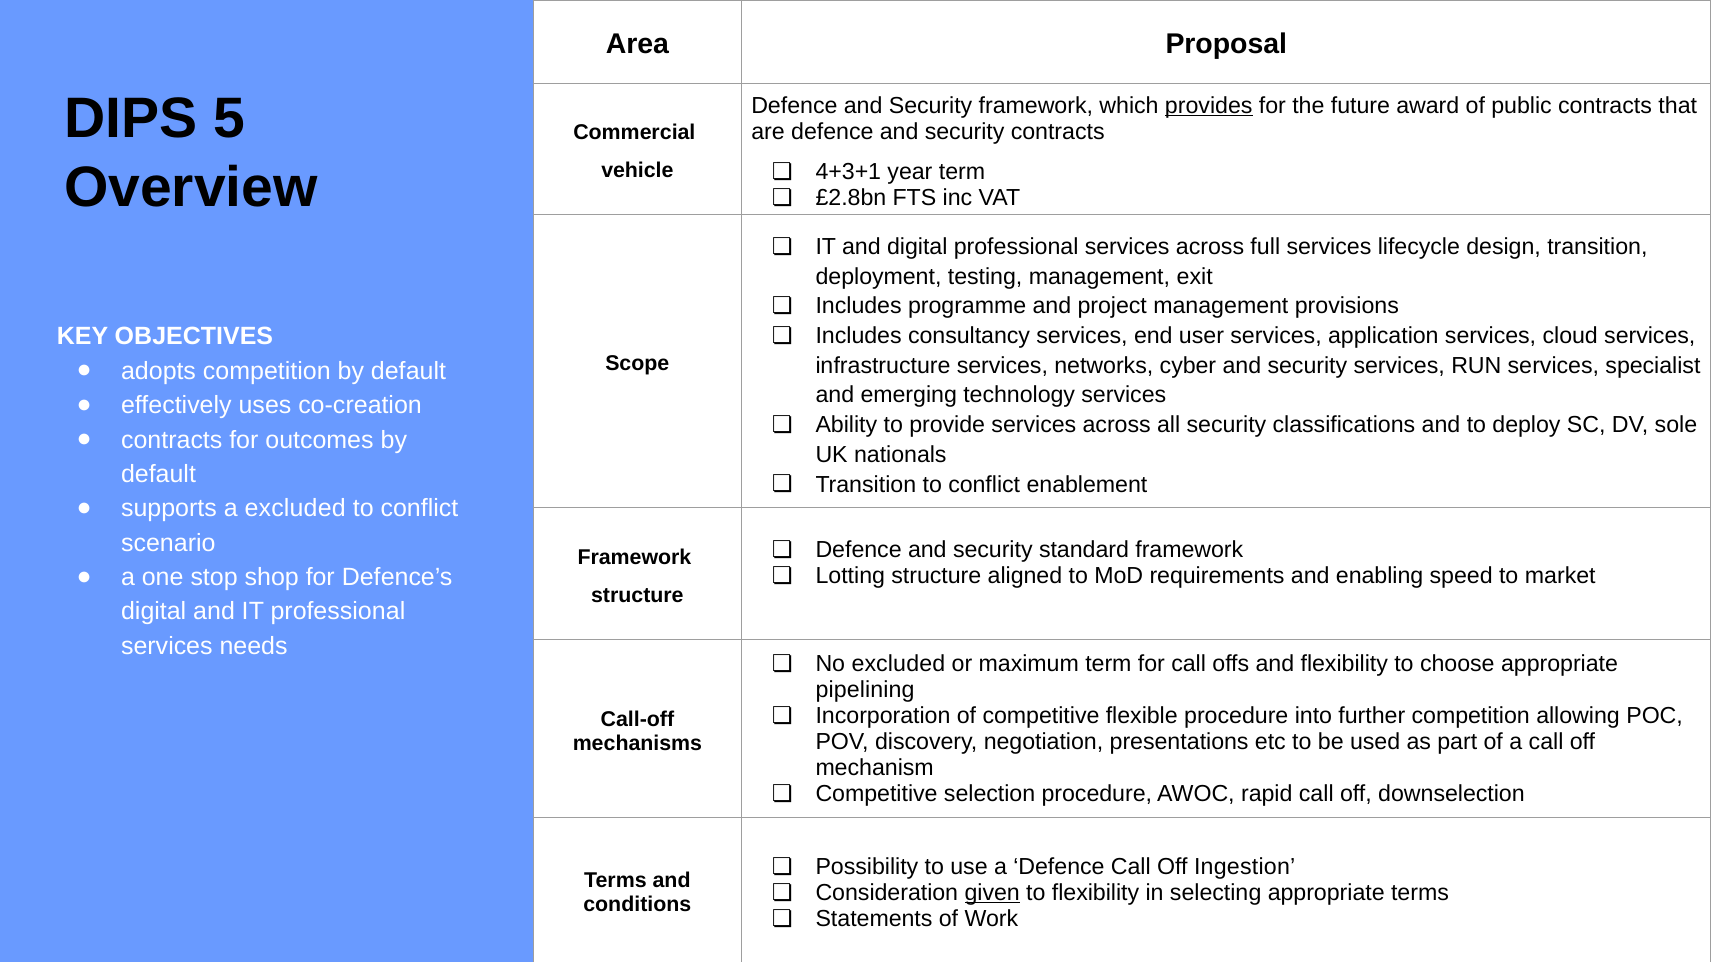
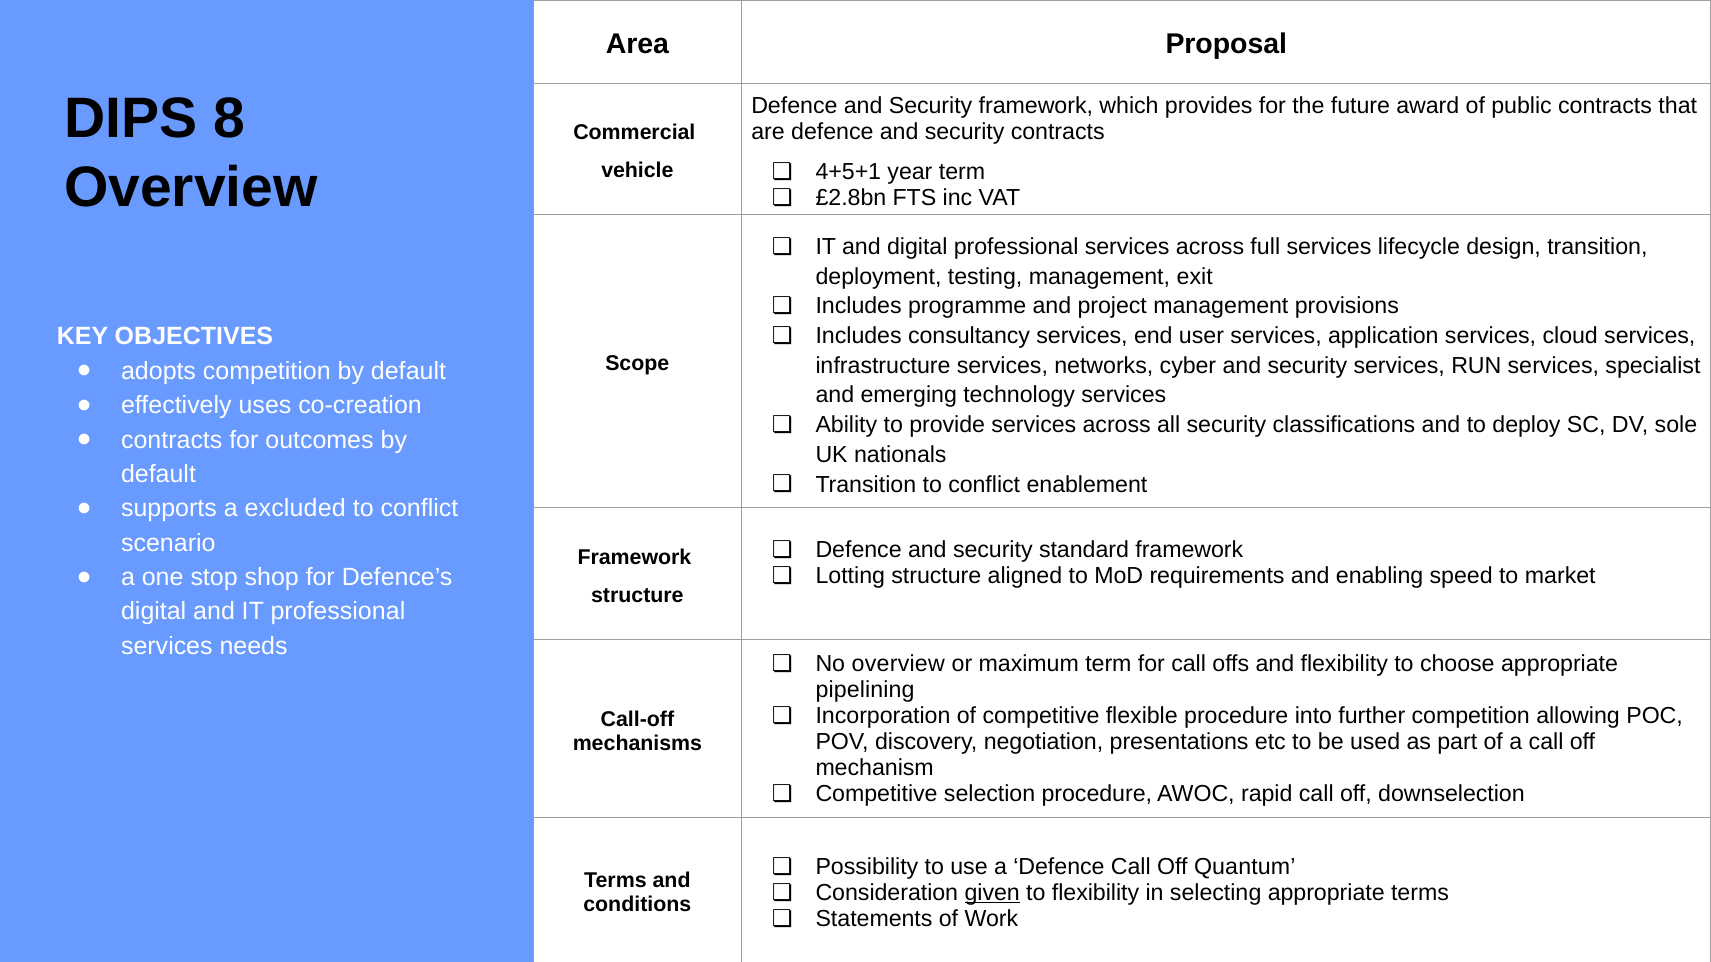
5: 5 -> 8
provides underline: present -> none
4+3+1: 4+3+1 -> 4+5+1
No excluded: excluded -> overview
Ingestion: Ingestion -> Quantum
